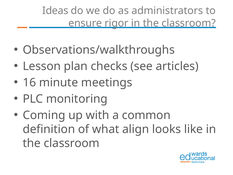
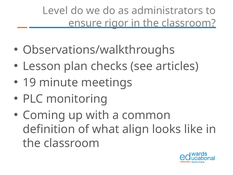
Ideas: Ideas -> Level
16: 16 -> 19
